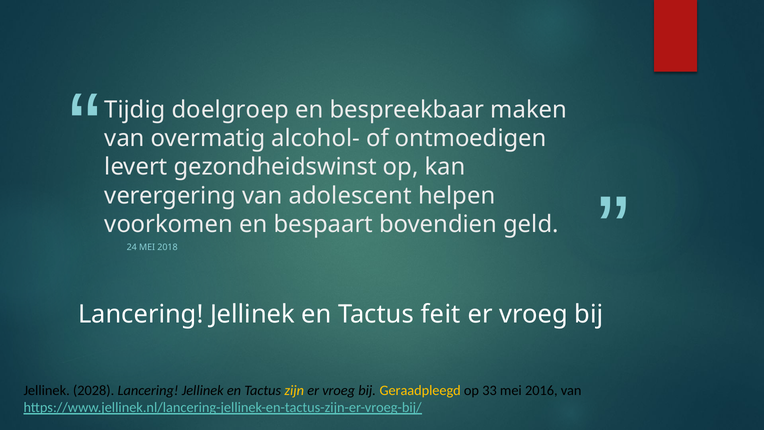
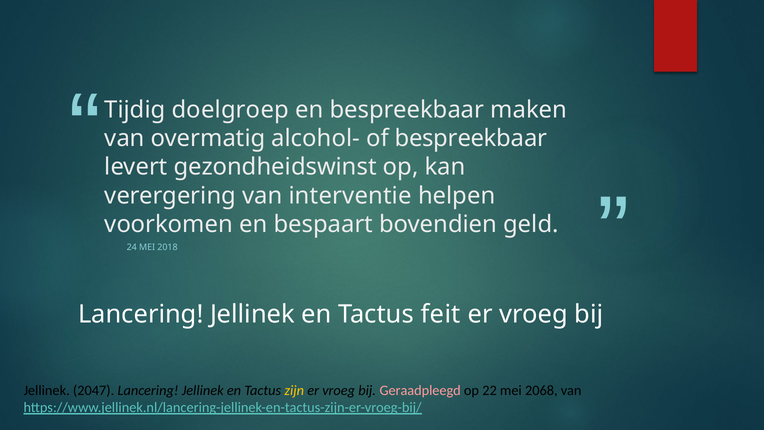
of ontmoedigen: ontmoedigen -> bespreekbaar
adolescent: adolescent -> interventie
2028: 2028 -> 2047
Geraadpleegd colour: yellow -> pink
33: 33 -> 22
2016: 2016 -> 2068
